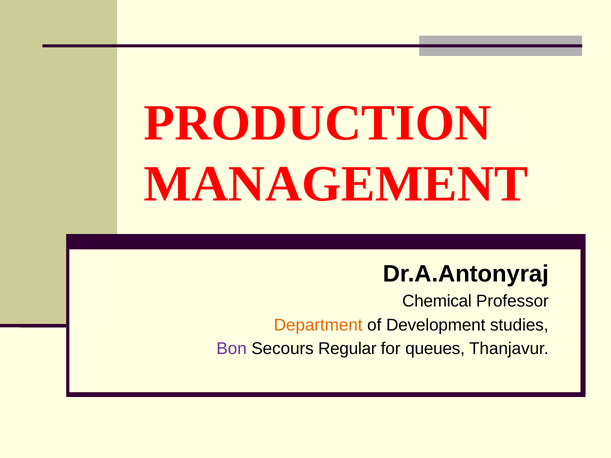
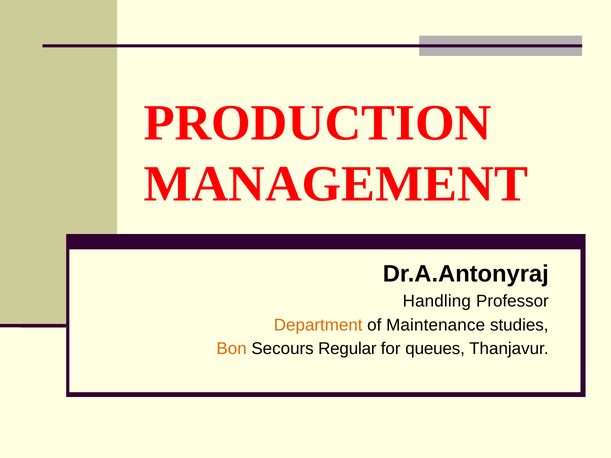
Chemical: Chemical -> Handling
Development: Development -> Maintenance
Bon colour: purple -> orange
